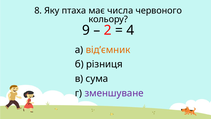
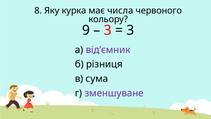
птаха: птаха -> курка
2 at (108, 30): 2 -> 3
4 at (130, 30): 4 -> 3
від’ємник colour: orange -> purple
